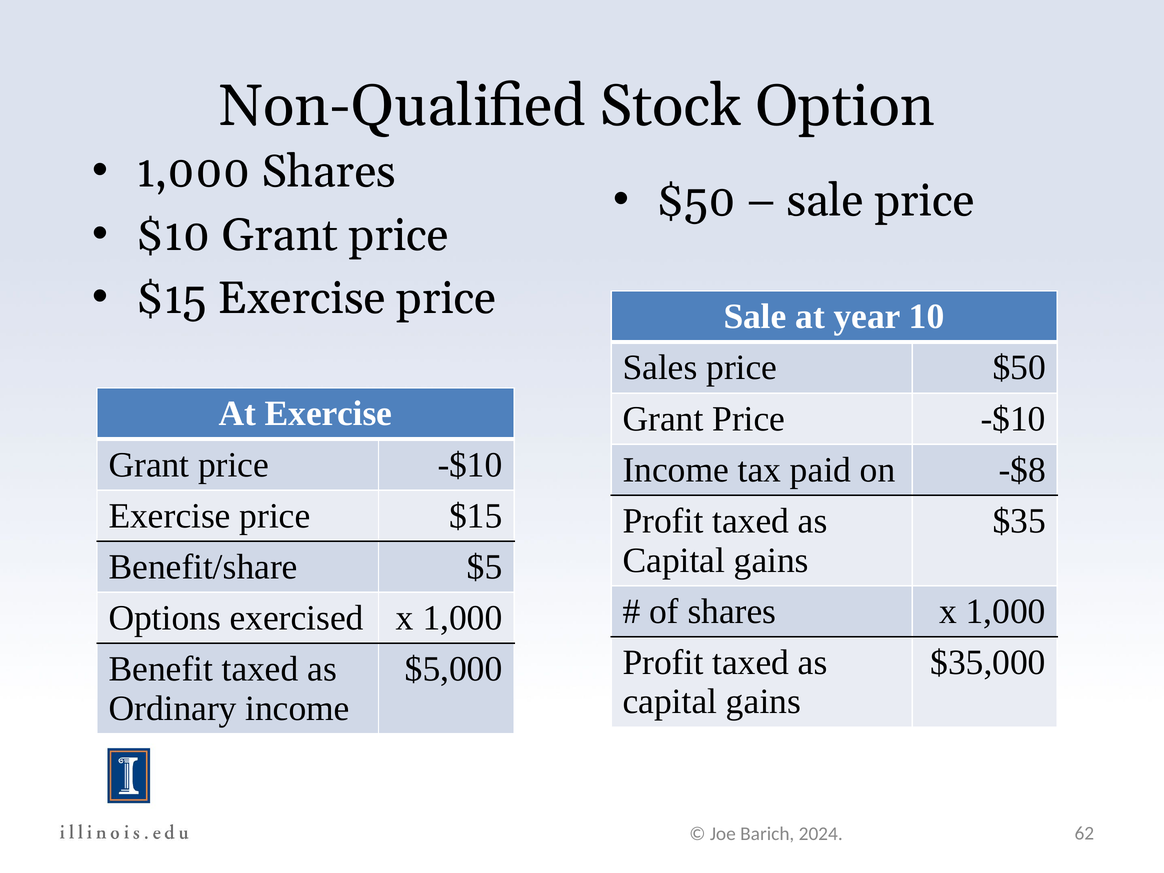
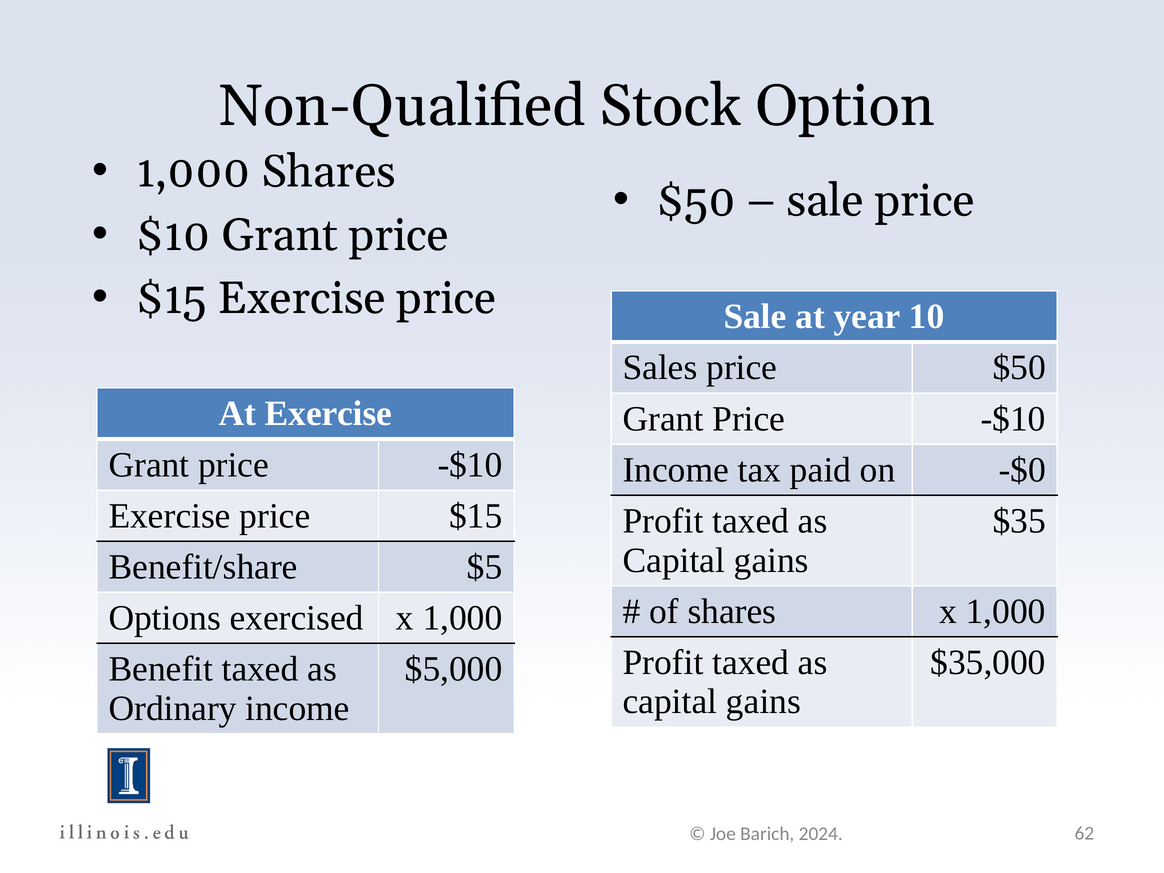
-$8: -$8 -> -$0
